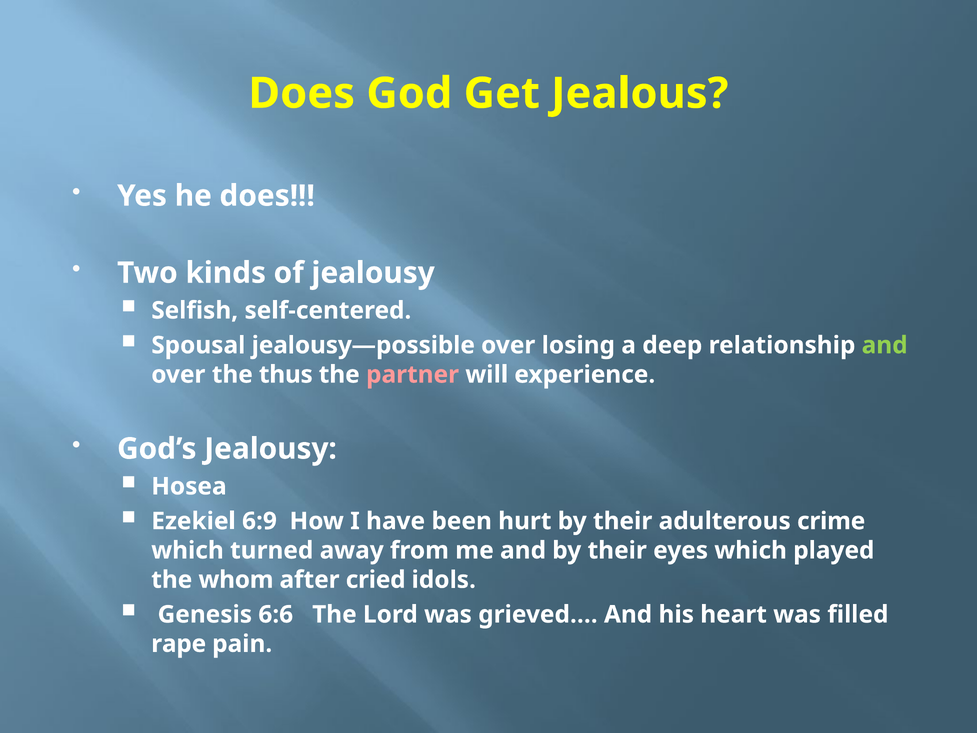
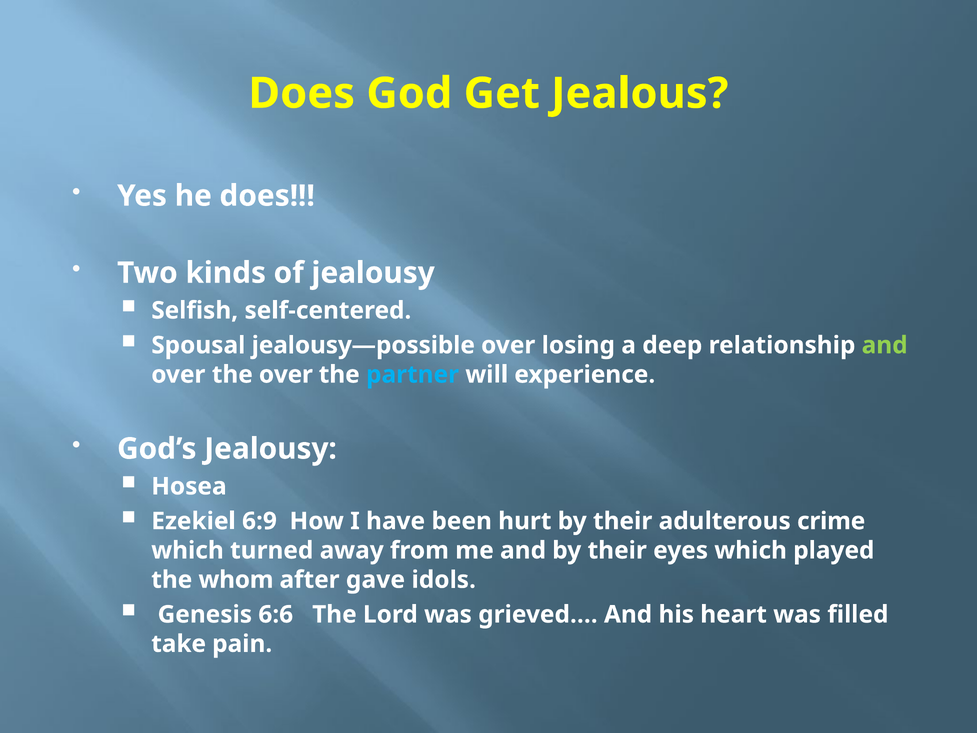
the thus: thus -> over
partner colour: pink -> light blue
cried: cried -> gave
rape: rape -> take
